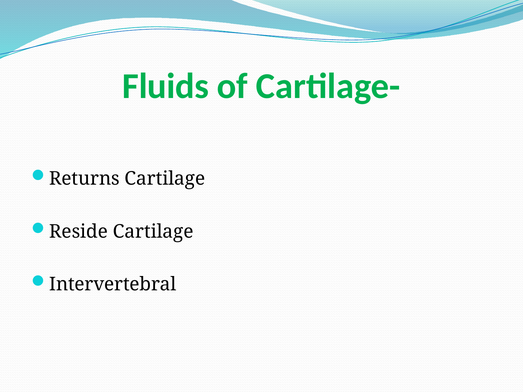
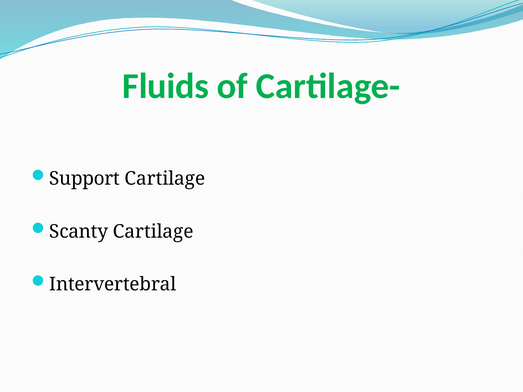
Returns: Returns -> Support
Reside: Reside -> Scanty
